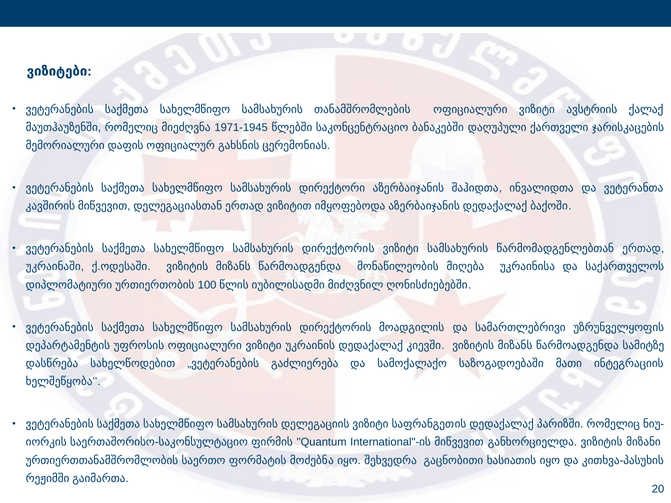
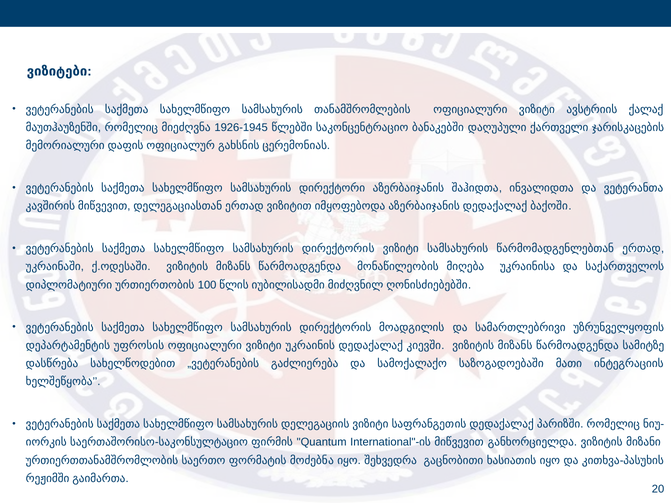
1971-1945: 1971-1945 -> 1926-1945
